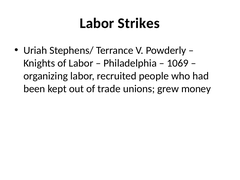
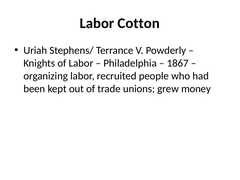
Strikes: Strikes -> Cotton
1069: 1069 -> 1867
